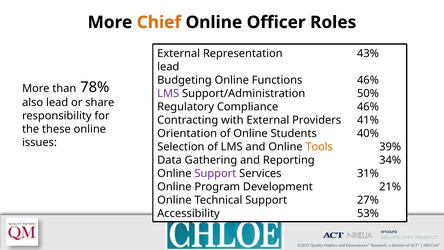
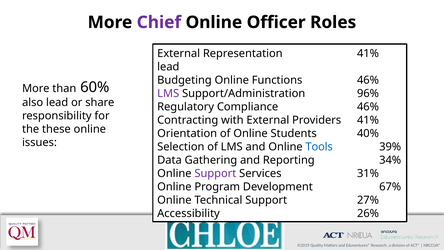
Chief colour: orange -> purple
Representation 43%: 43% -> 41%
78%: 78% -> 60%
50%: 50% -> 96%
Tools colour: orange -> blue
21%: 21% -> 67%
53%: 53% -> 26%
